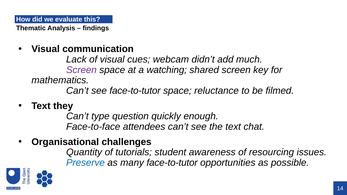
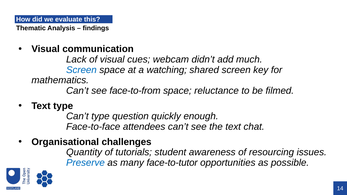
Screen at (81, 70) colour: purple -> blue
see face-to-tutor: face-to-tutor -> face-to-from
Text they: they -> type
